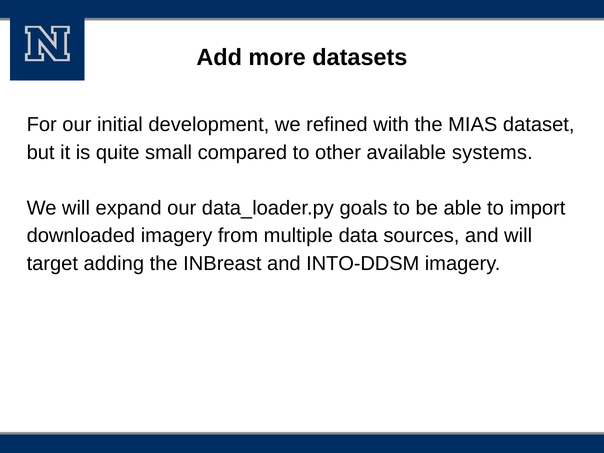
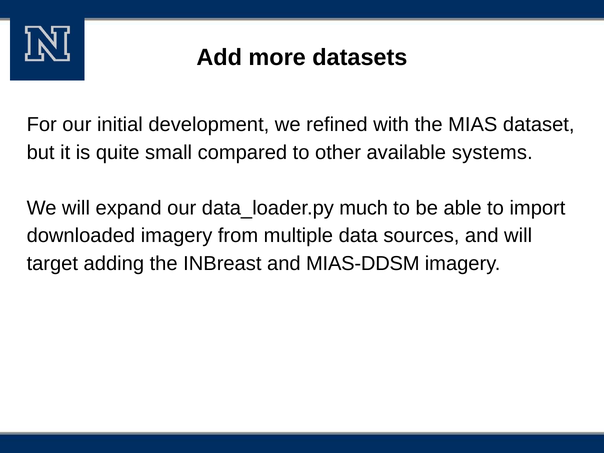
goals: goals -> much
INTO-DDSM: INTO-DDSM -> MIAS-DDSM
